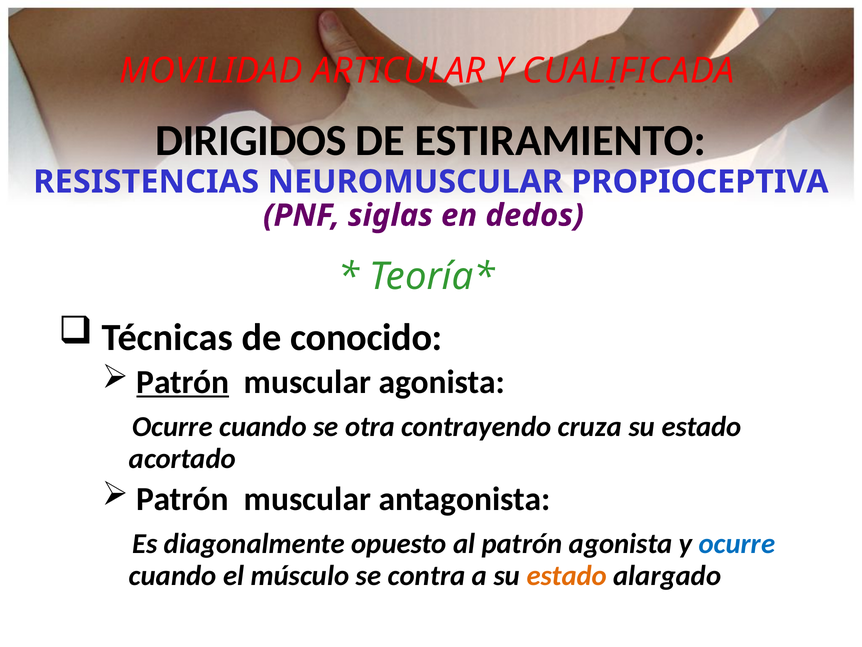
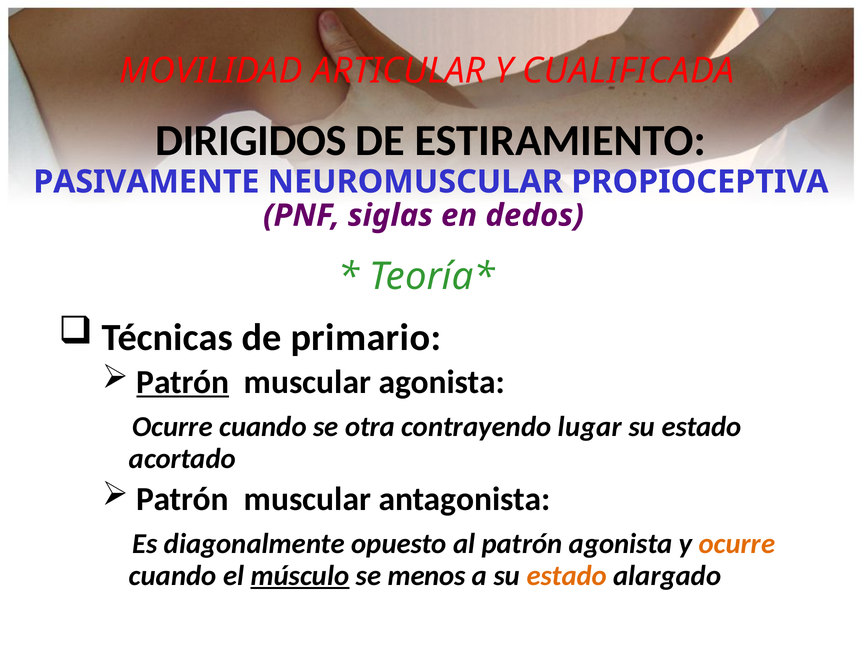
RESISTENCIAS: RESISTENCIAS -> PASIVAMENTE
conocido: conocido -> primario
cruza: cruza -> lugar
ocurre at (737, 543) colour: blue -> orange
músculo underline: none -> present
contra: contra -> menos
